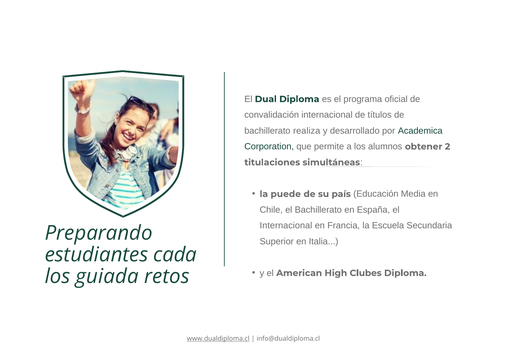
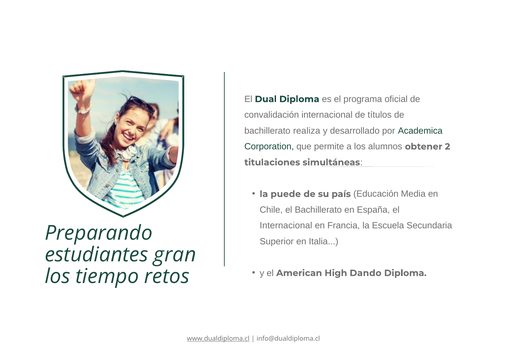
cada: cada -> gran
Clubes: Clubes -> Dando
guiada: guiada -> tiempo
